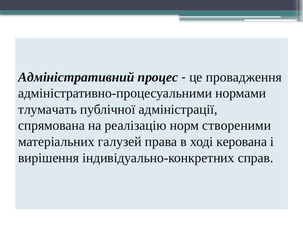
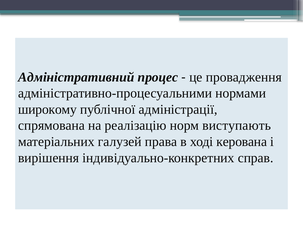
тлумачать: тлумачать -> широкому
створеними: створеними -> виступають
